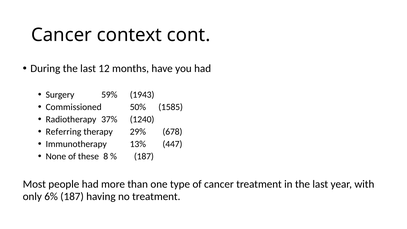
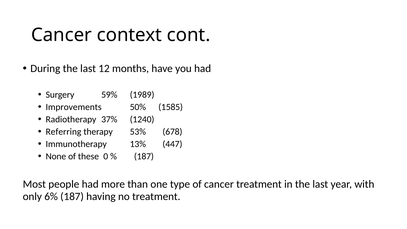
1943: 1943 -> 1989
Commissioned: Commissioned -> Improvements
29%: 29% -> 53%
8: 8 -> 0
